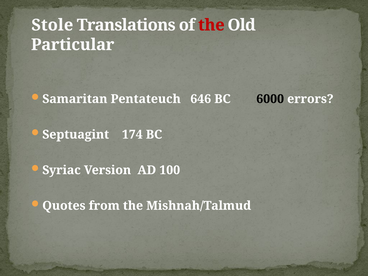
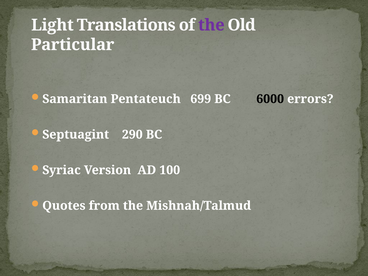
Stole: Stole -> Light
the at (211, 25) colour: red -> purple
646: 646 -> 699
174: 174 -> 290
